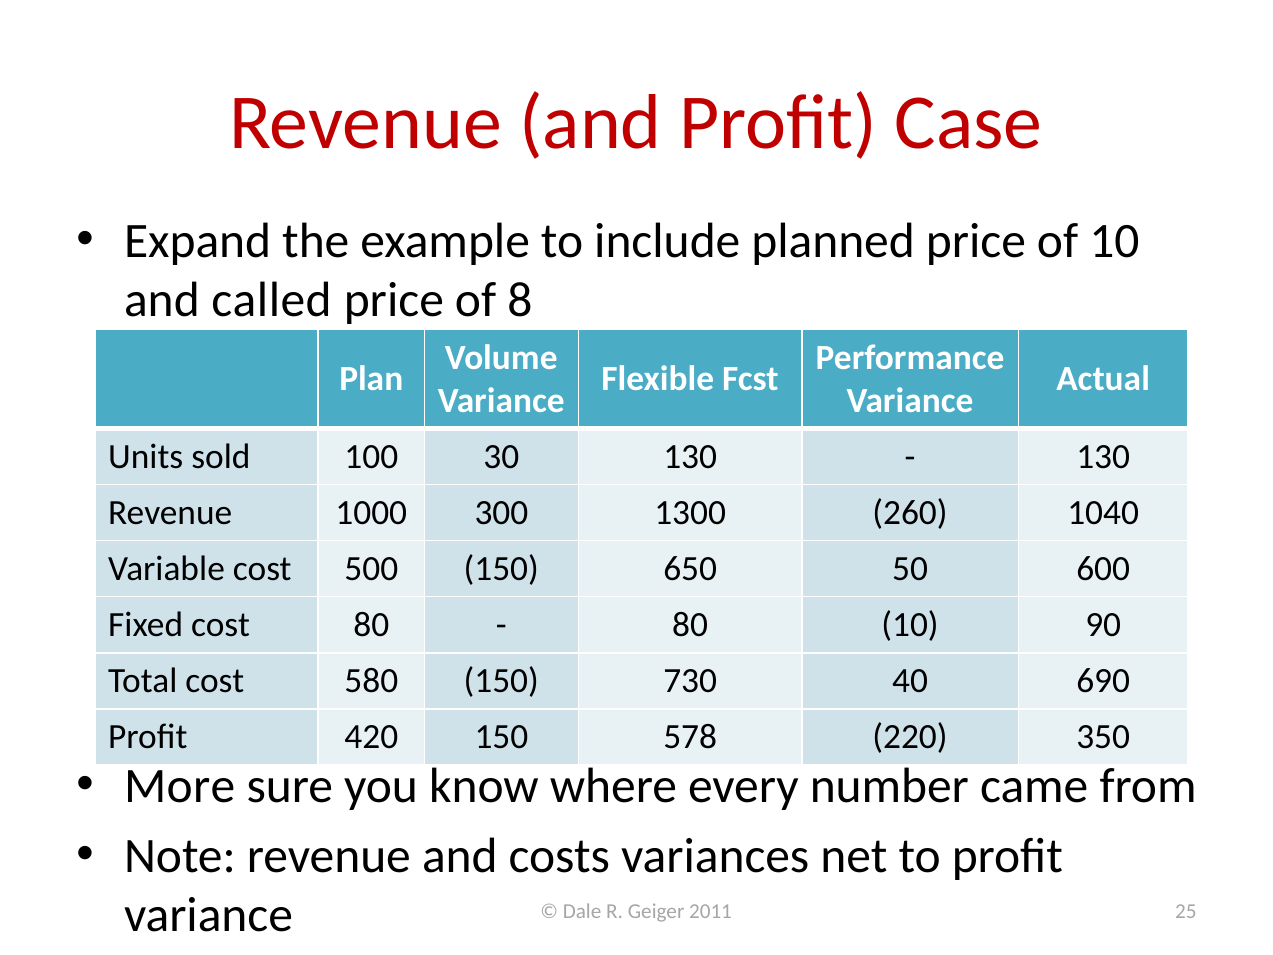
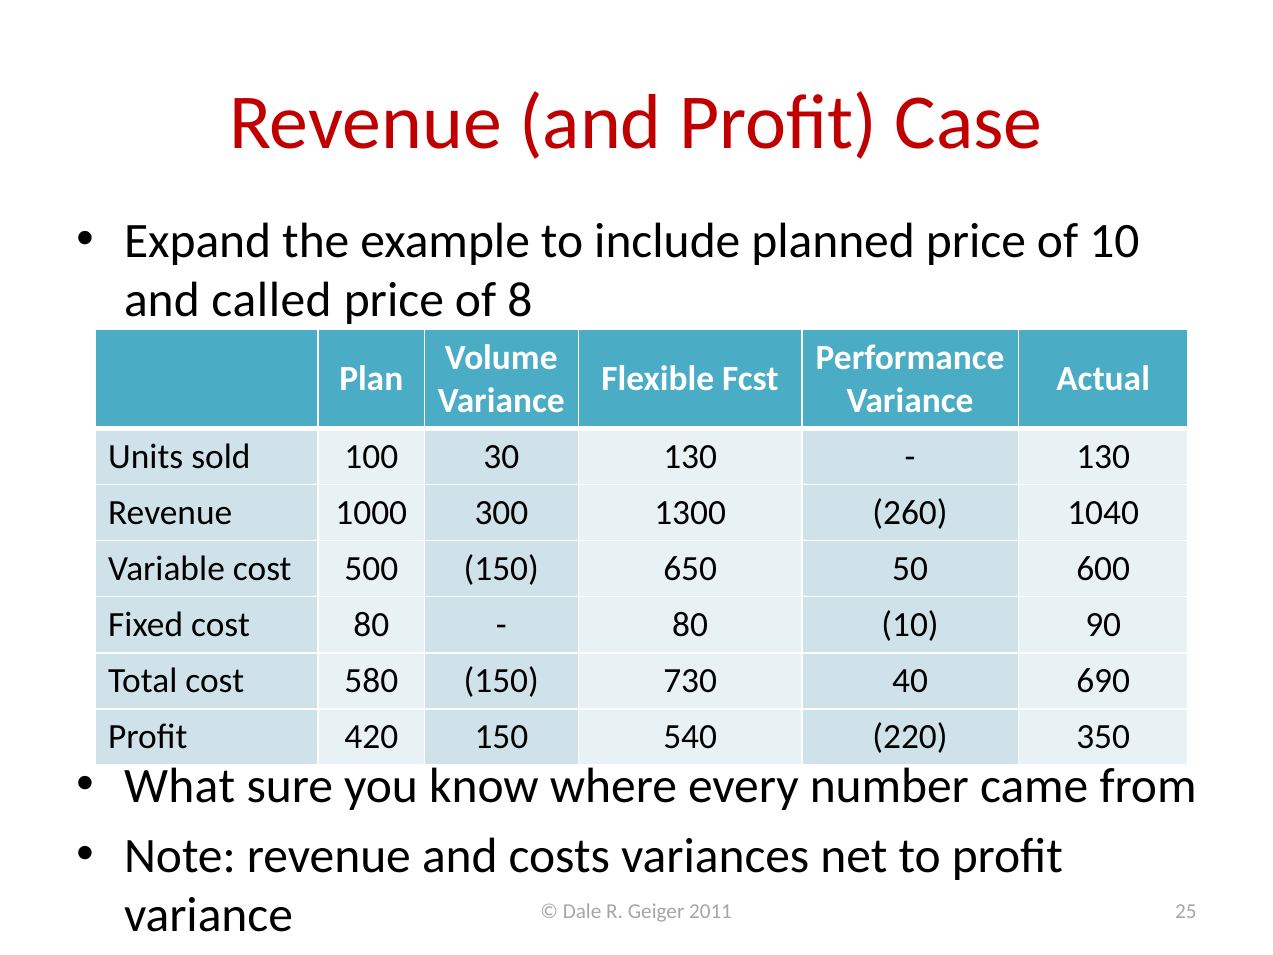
578: 578 -> 540
More: More -> What
